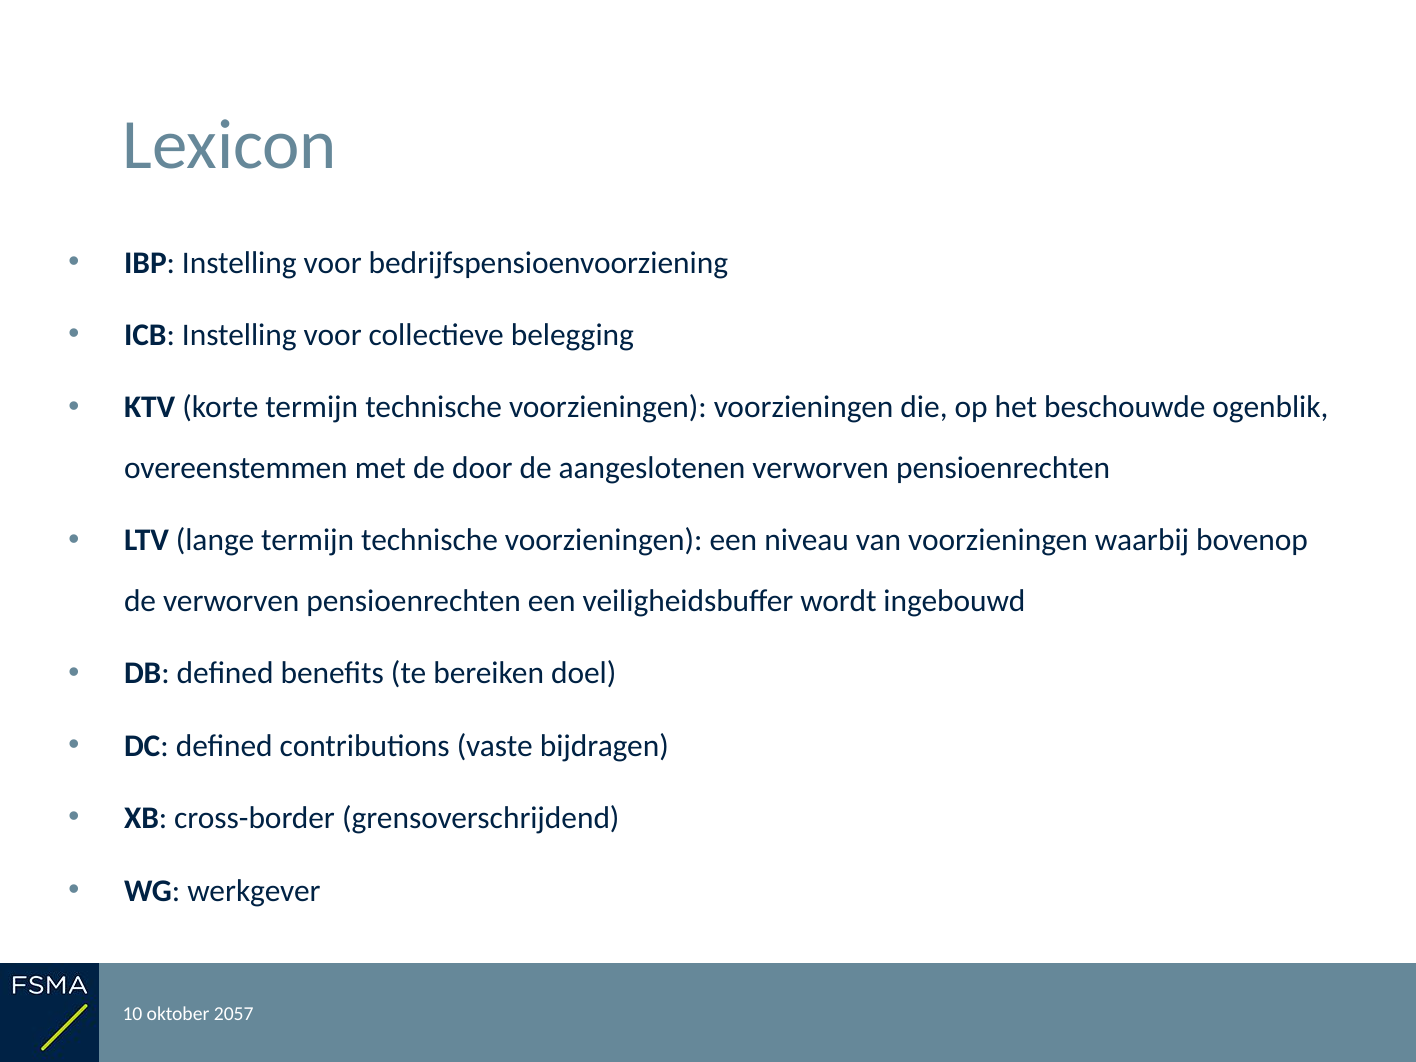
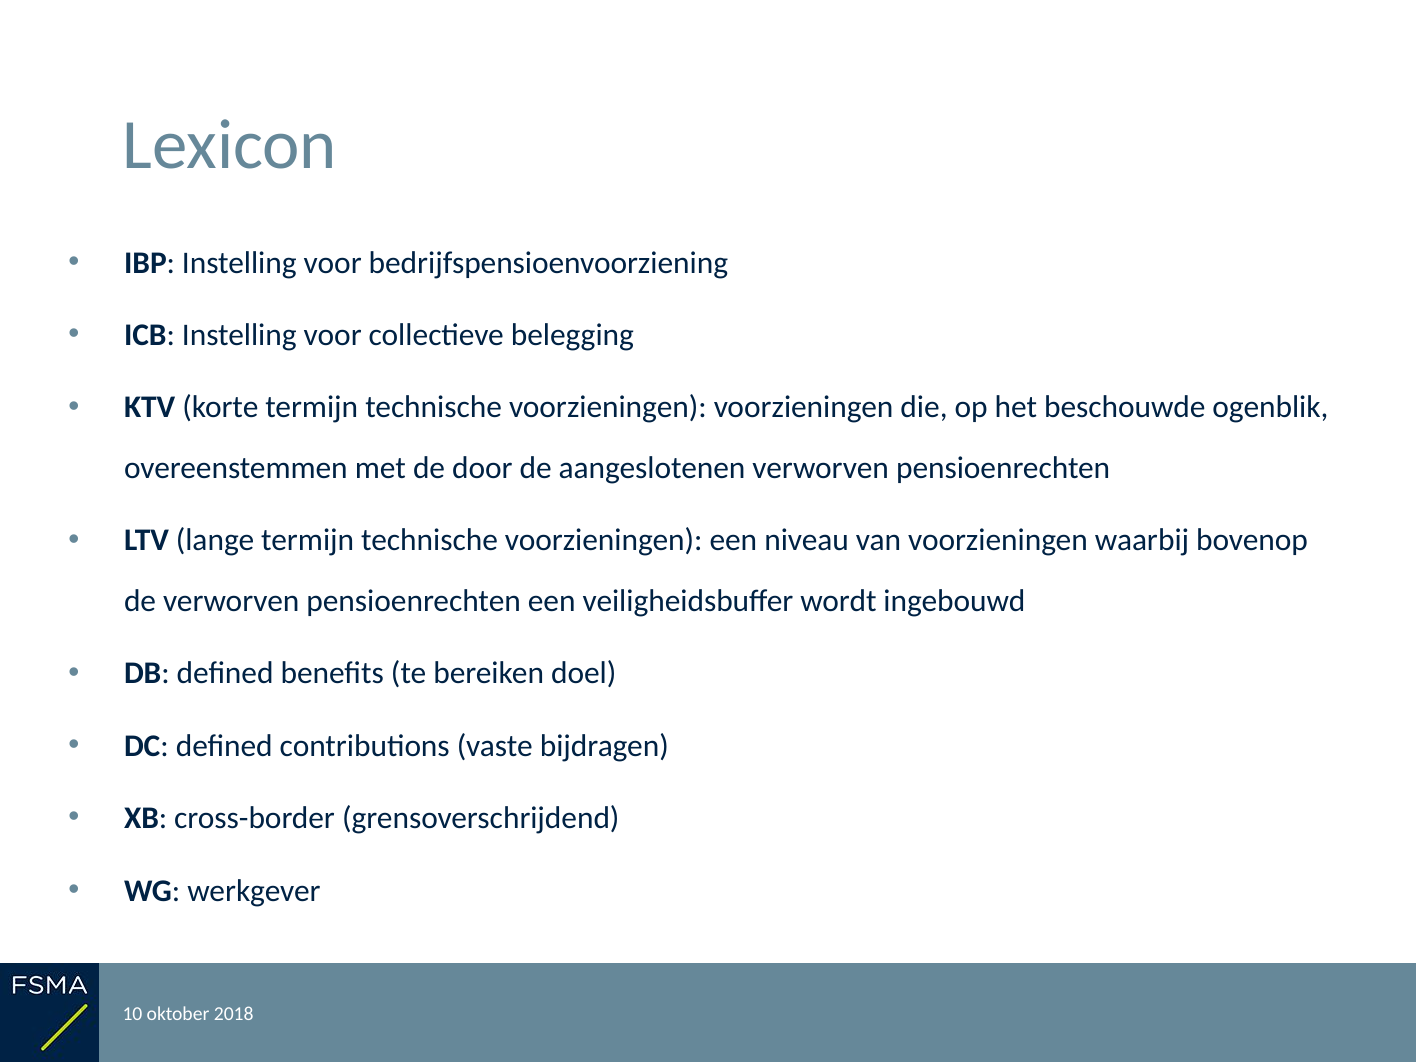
2057: 2057 -> 2018
